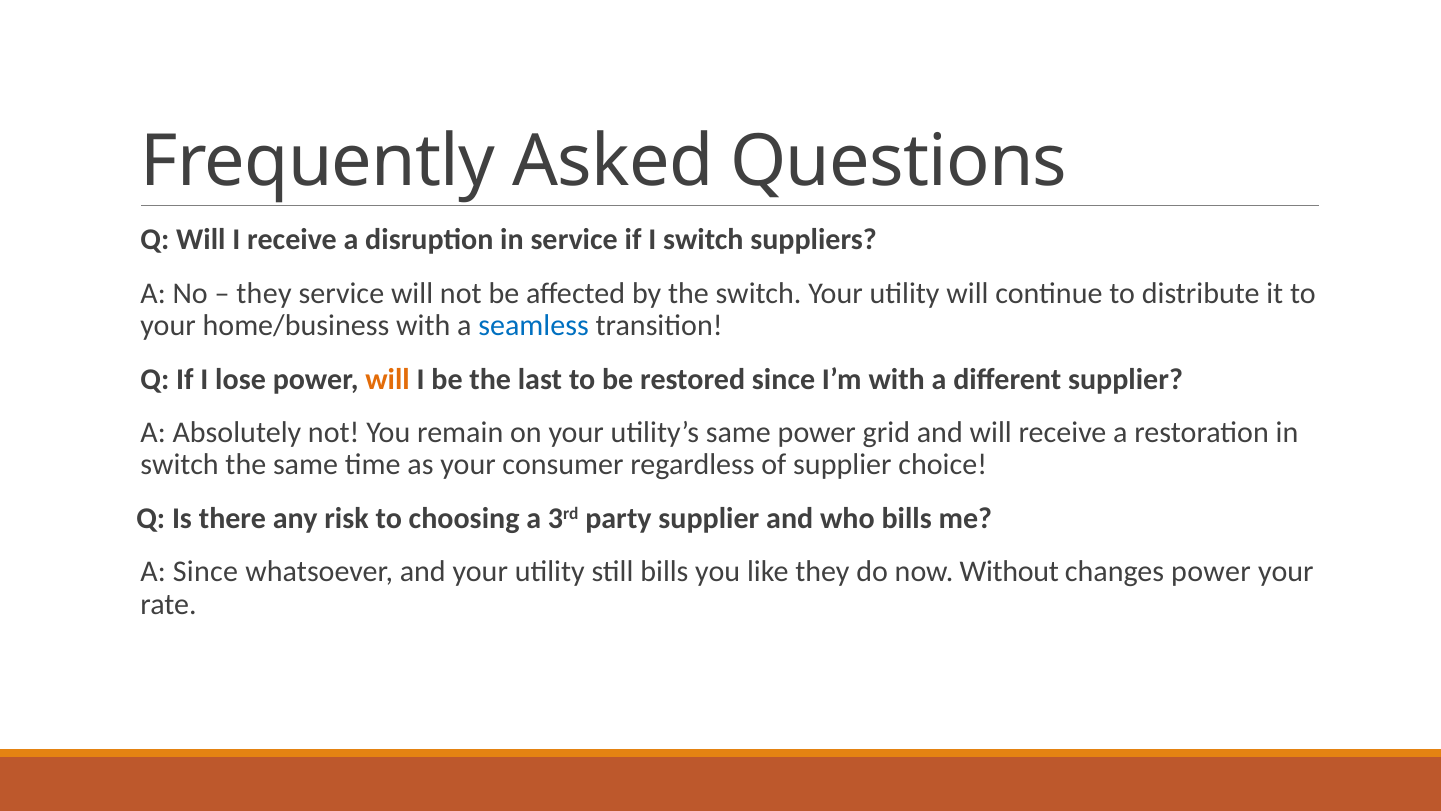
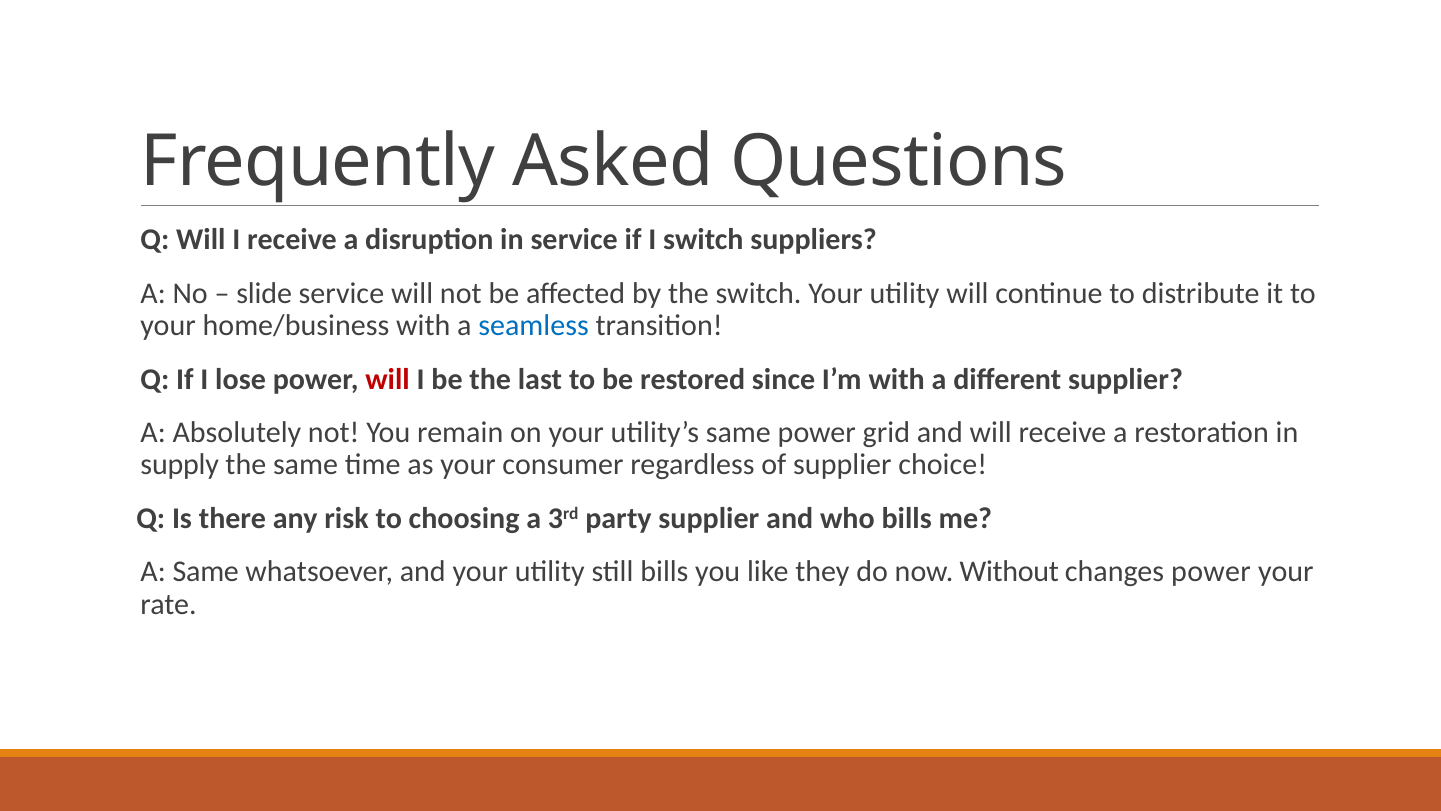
they at (264, 293): they -> slide
will at (388, 379) colour: orange -> red
switch at (180, 465): switch -> supply
A Since: Since -> Same
